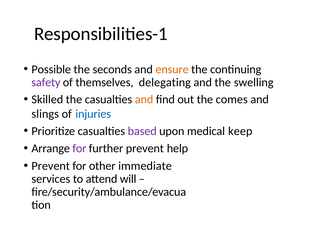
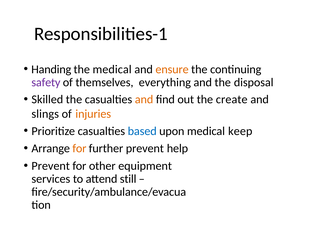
Possible: Possible -> Handing
the seconds: seconds -> medical
delegating: delegating -> everything
swelling: swelling -> disposal
comes: comes -> create
injuries colour: blue -> orange
based colour: purple -> blue
for at (79, 149) colour: purple -> orange
immediate: immediate -> equipment
will: will -> still
